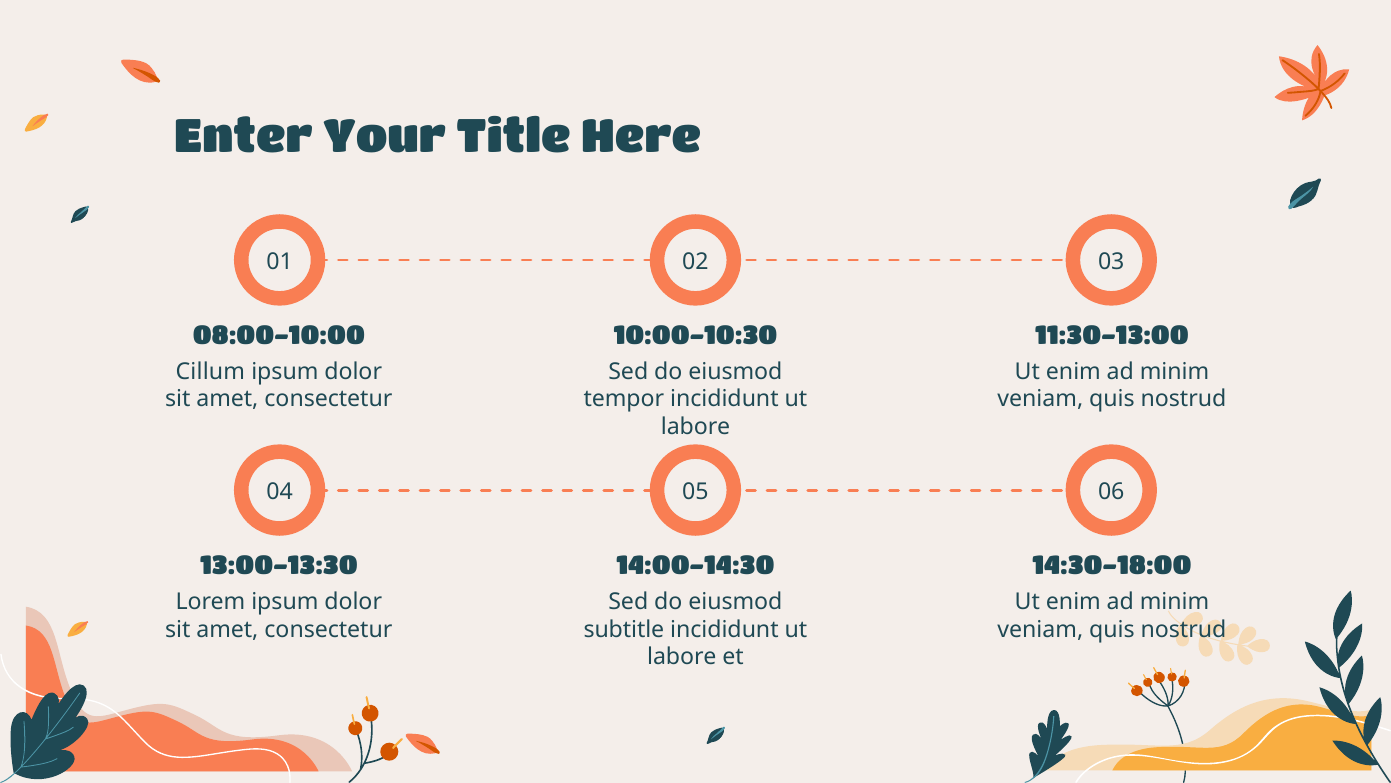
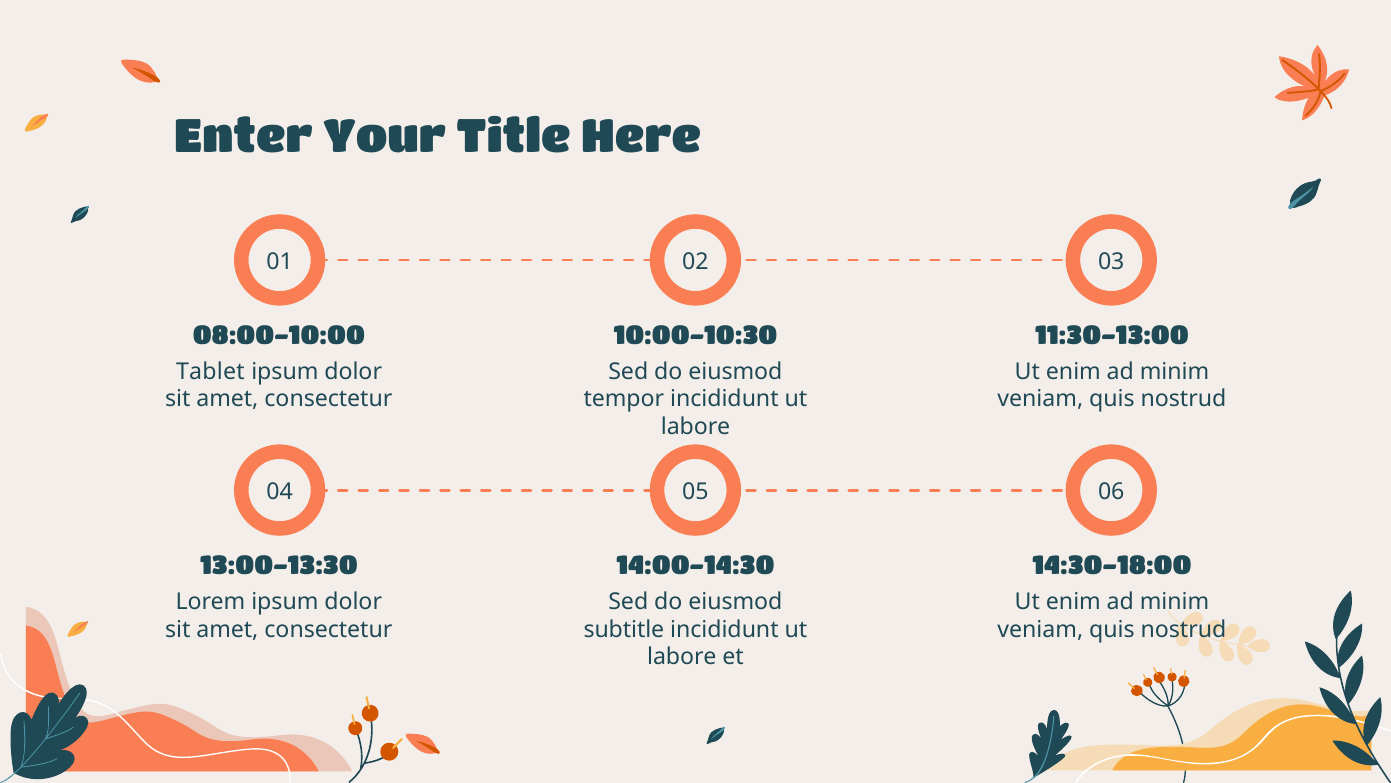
Cillum: Cillum -> Tablet
